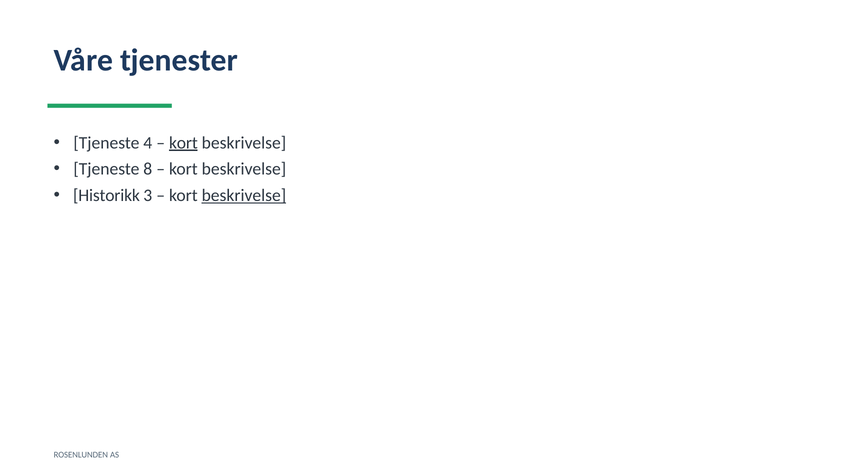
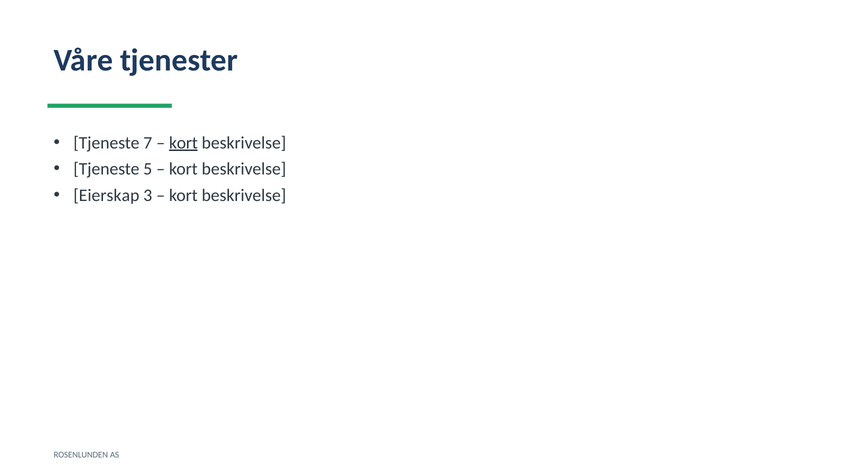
4: 4 -> 7
8: 8 -> 5
Historikk: Historikk -> Eierskap
beskrivelse at (244, 195) underline: present -> none
